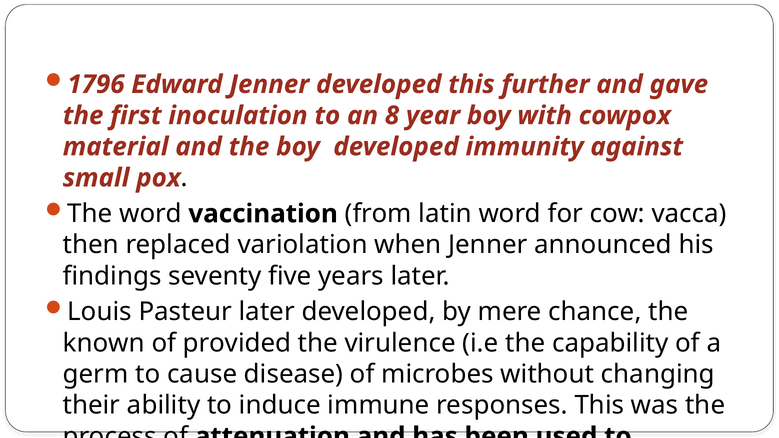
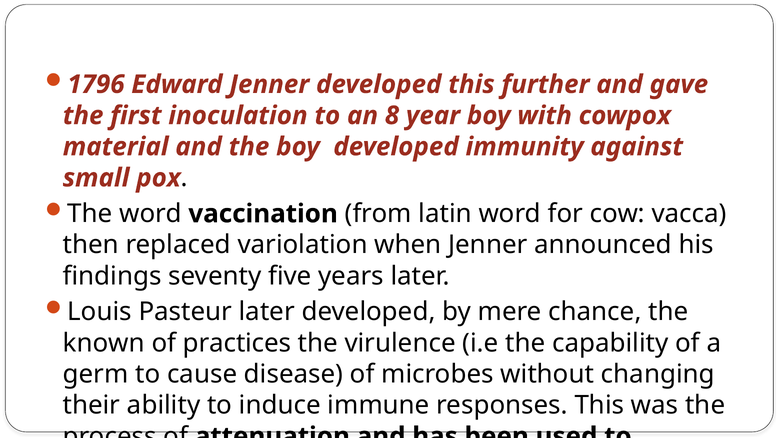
provided: provided -> practices
